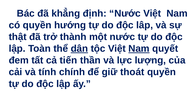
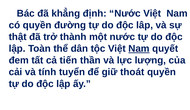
hướng: hướng -> đường
dân underline: present -> none
chính: chính -> tuyển
